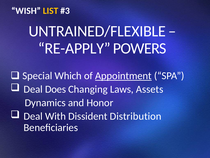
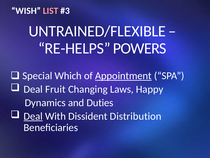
LIST colour: yellow -> pink
RE-APPLY: RE-APPLY -> RE-HELPS
Does: Does -> Fruit
Assets: Assets -> Happy
Honor: Honor -> Duties
Deal at (33, 116) underline: none -> present
